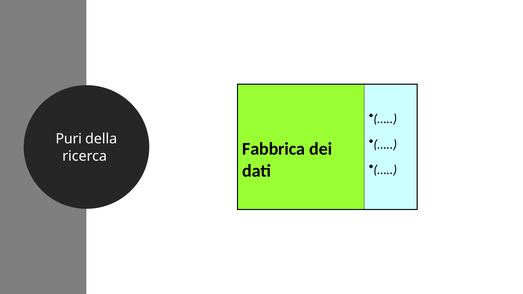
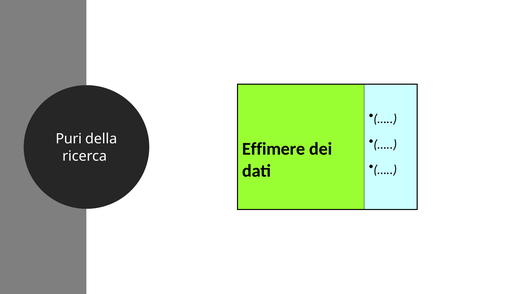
Fabbrica: Fabbrica -> Effimere
